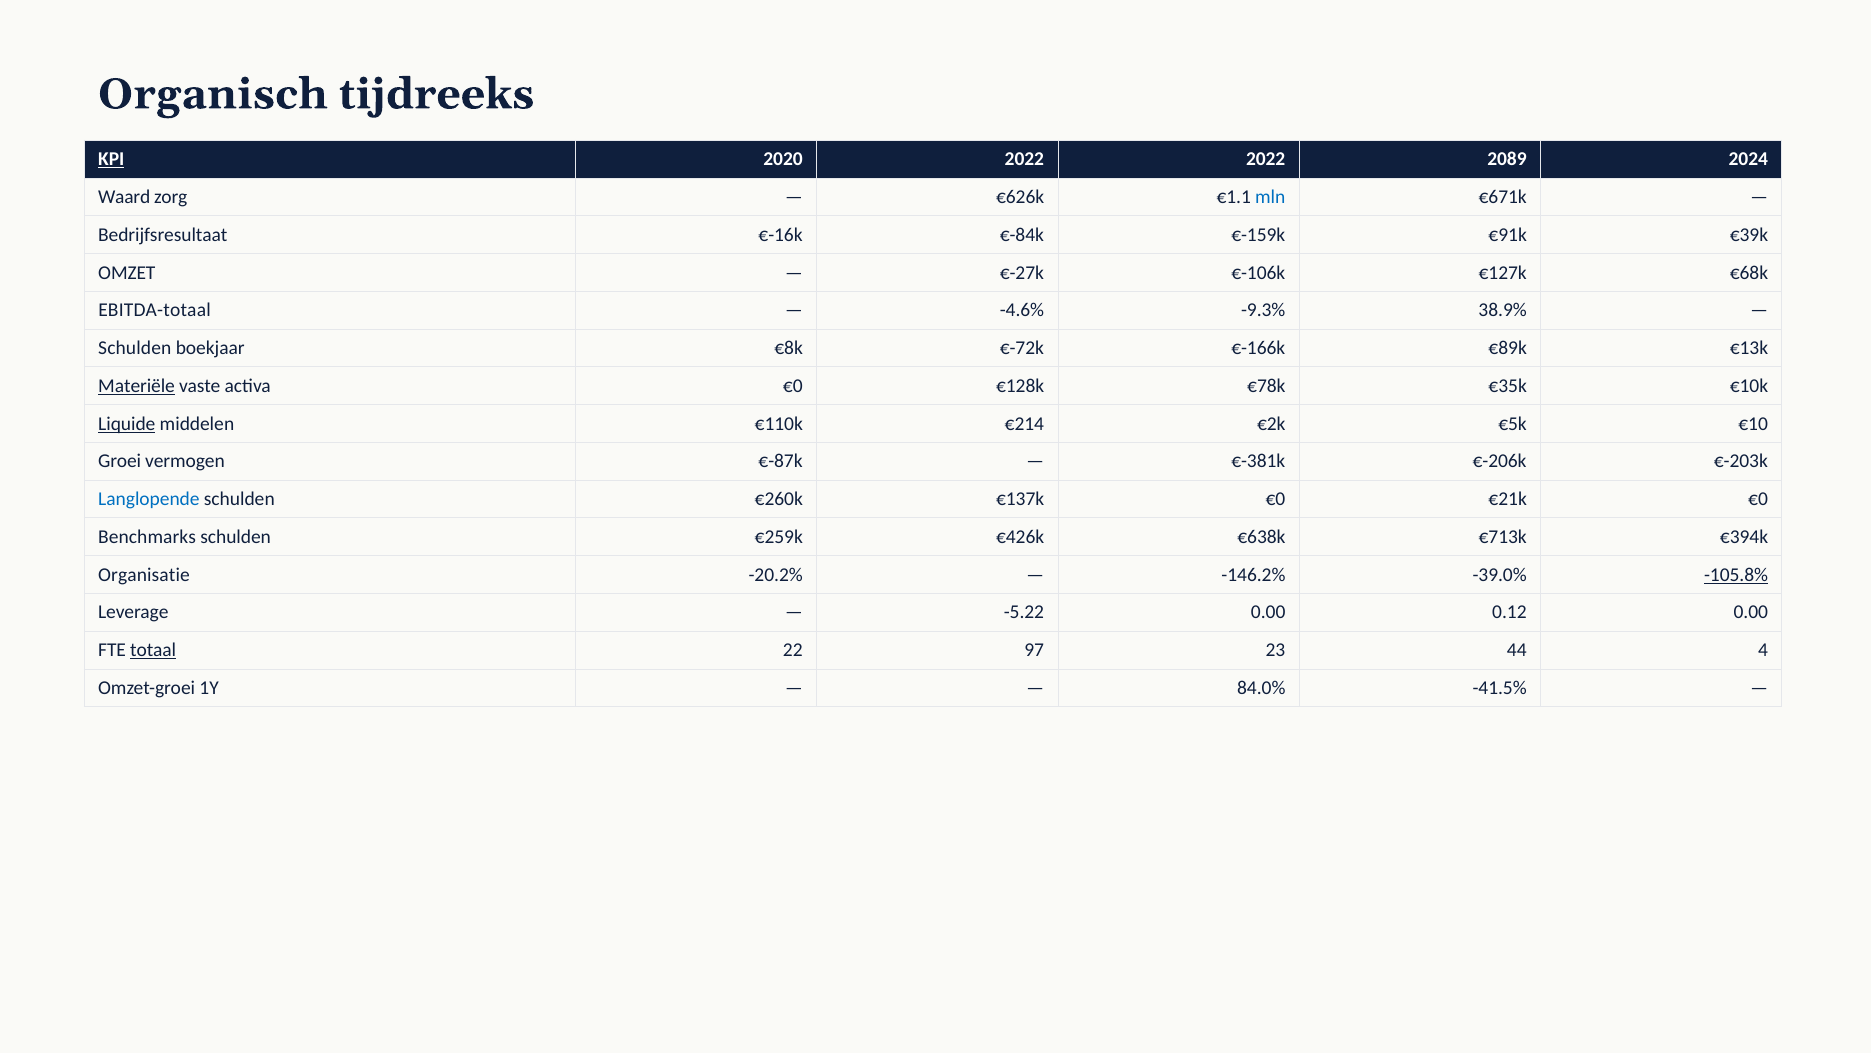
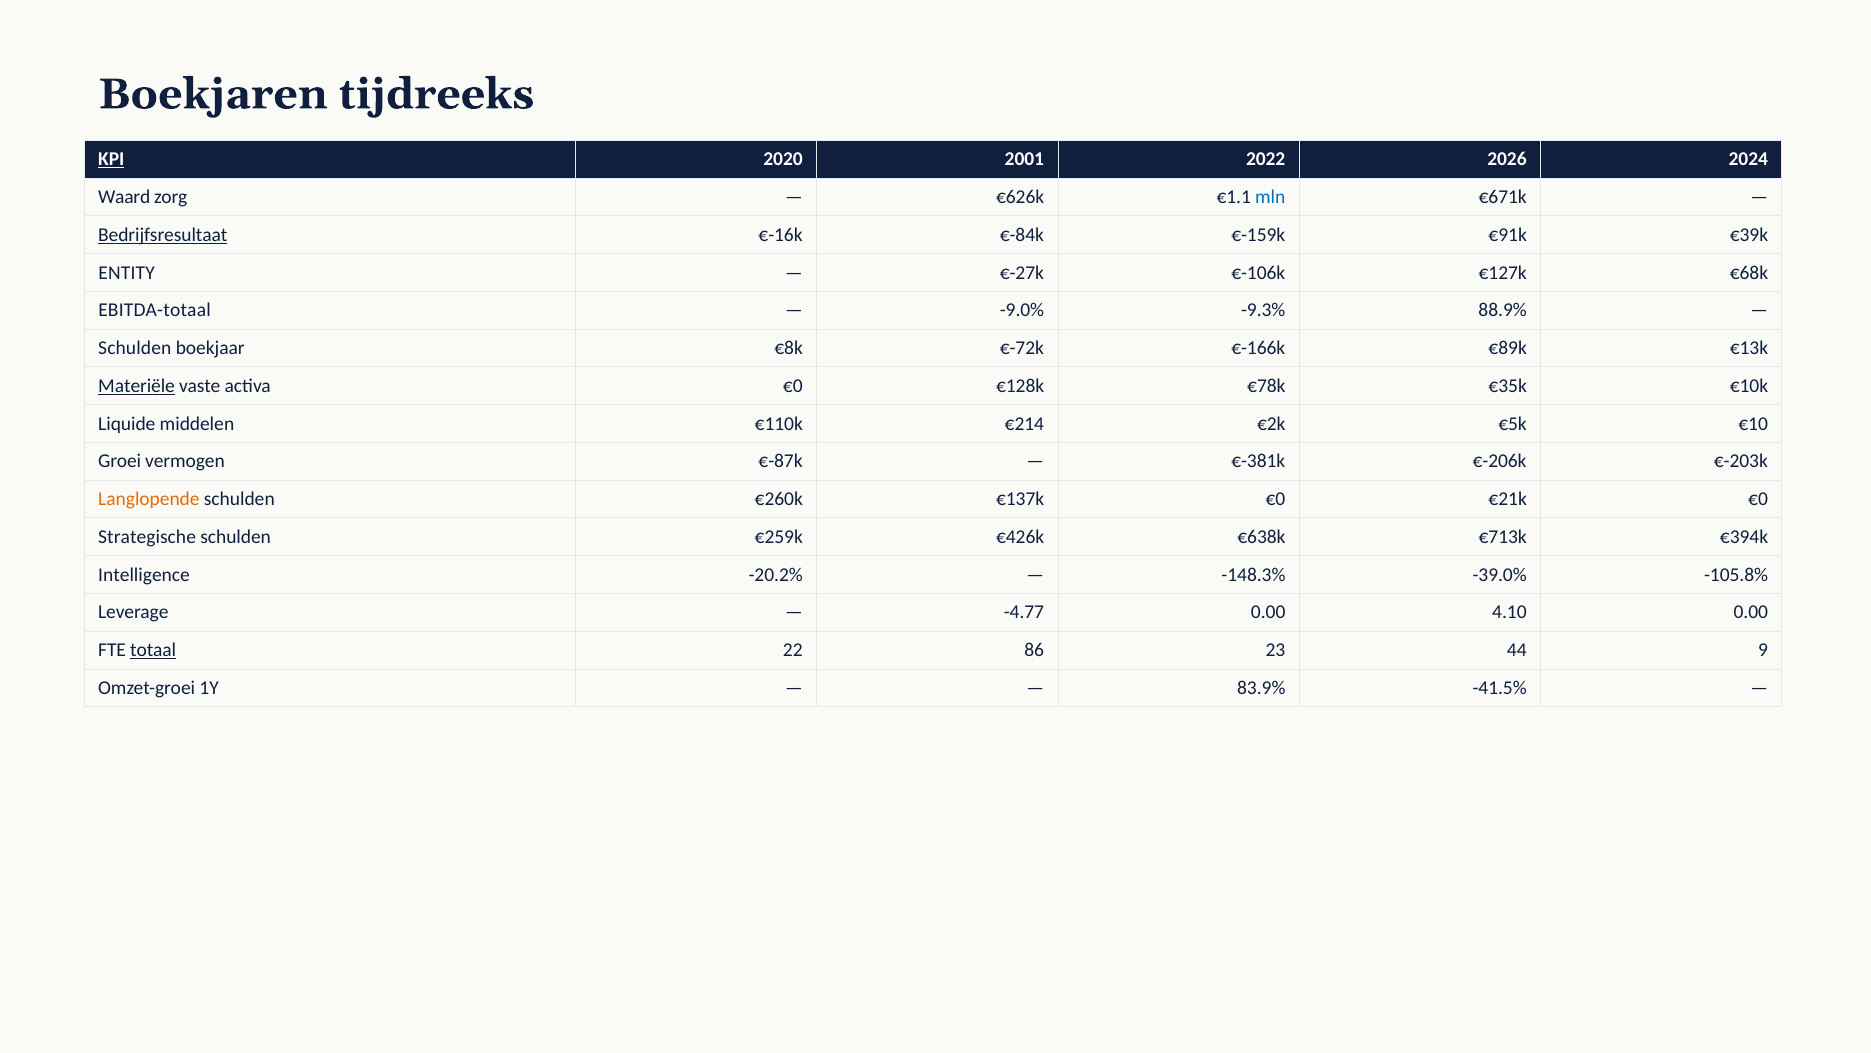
Organisch: Organisch -> Boekjaren
2020 2022: 2022 -> 2001
2089: 2089 -> 2026
Bedrijfsresultaat underline: none -> present
OMZET: OMZET -> ENTITY
-4.6%: -4.6% -> -9.0%
38.9%: 38.9% -> 88.9%
Liquide underline: present -> none
Langlopende colour: blue -> orange
Benchmarks: Benchmarks -> Strategische
Organisatie: Organisatie -> Intelligence
-146.2%: -146.2% -> -148.3%
-105.8% underline: present -> none
-5.22: -5.22 -> -4.77
0.12: 0.12 -> 4.10
97: 97 -> 86
4: 4 -> 9
84.0%: 84.0% -> 83.9%
